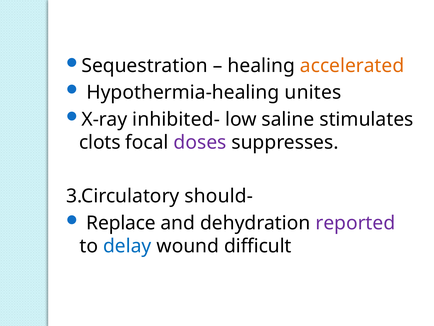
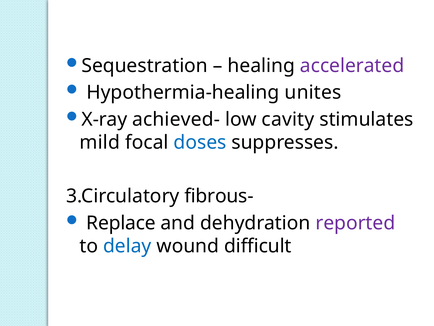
accelerated colour: orange -> purple
inhibited-: inhibited- -> achieved-
saline: saline -> cavity
clots: clots -> mild
doses colour: purple -> blue
should-: should- -> fibrous-
